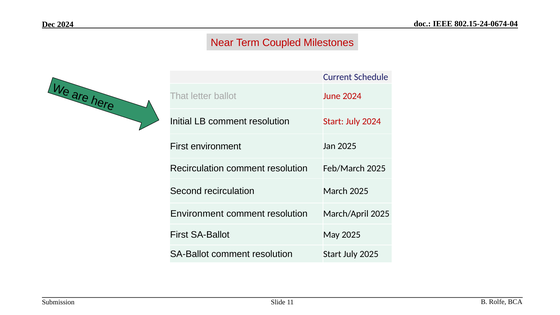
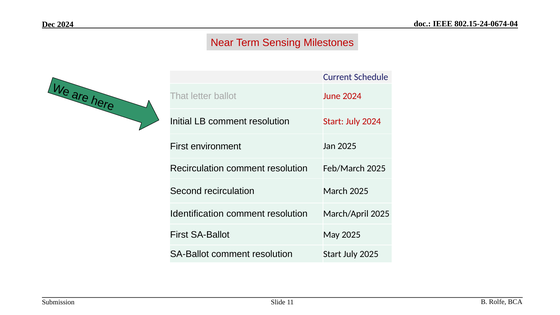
Coupled: Coupled -> Sensing
Environment at (197, 214): Environment -> Identification
